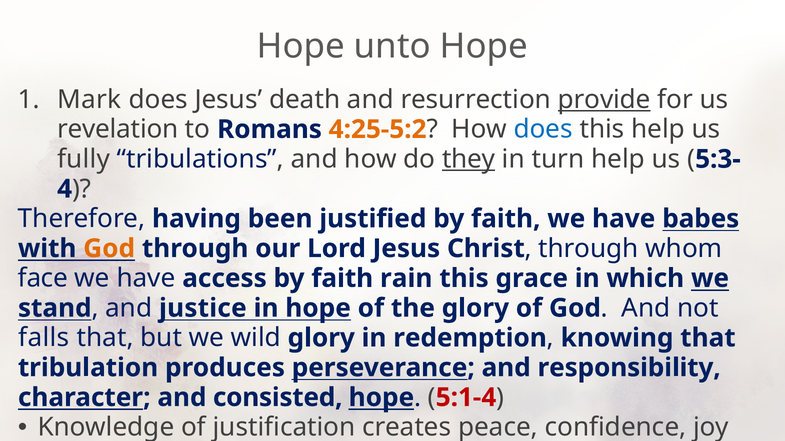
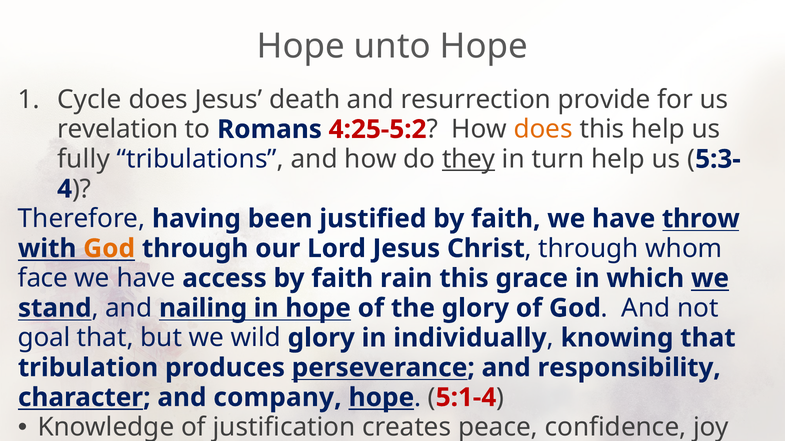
Mark at (89, 100): Mark -> Cycle
provide underline: present -> none
4:25-5:2 colour: orange -> red
does at (543, 130) colour: blue -> orange
babes: babes -> throw
justice: justice -> nailing
falls: falls -> goal
redemption: redemption -> individually
consisted: consisted -> company
